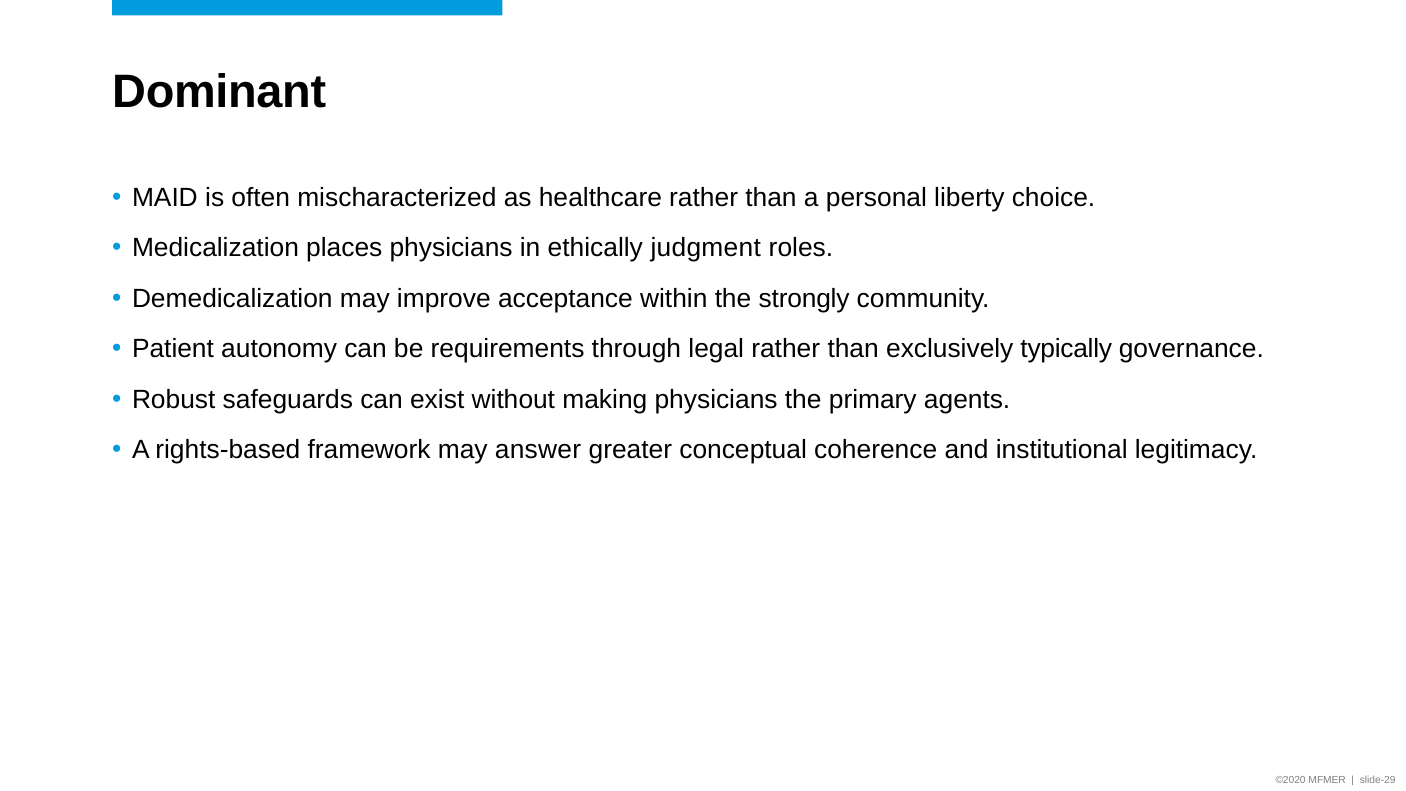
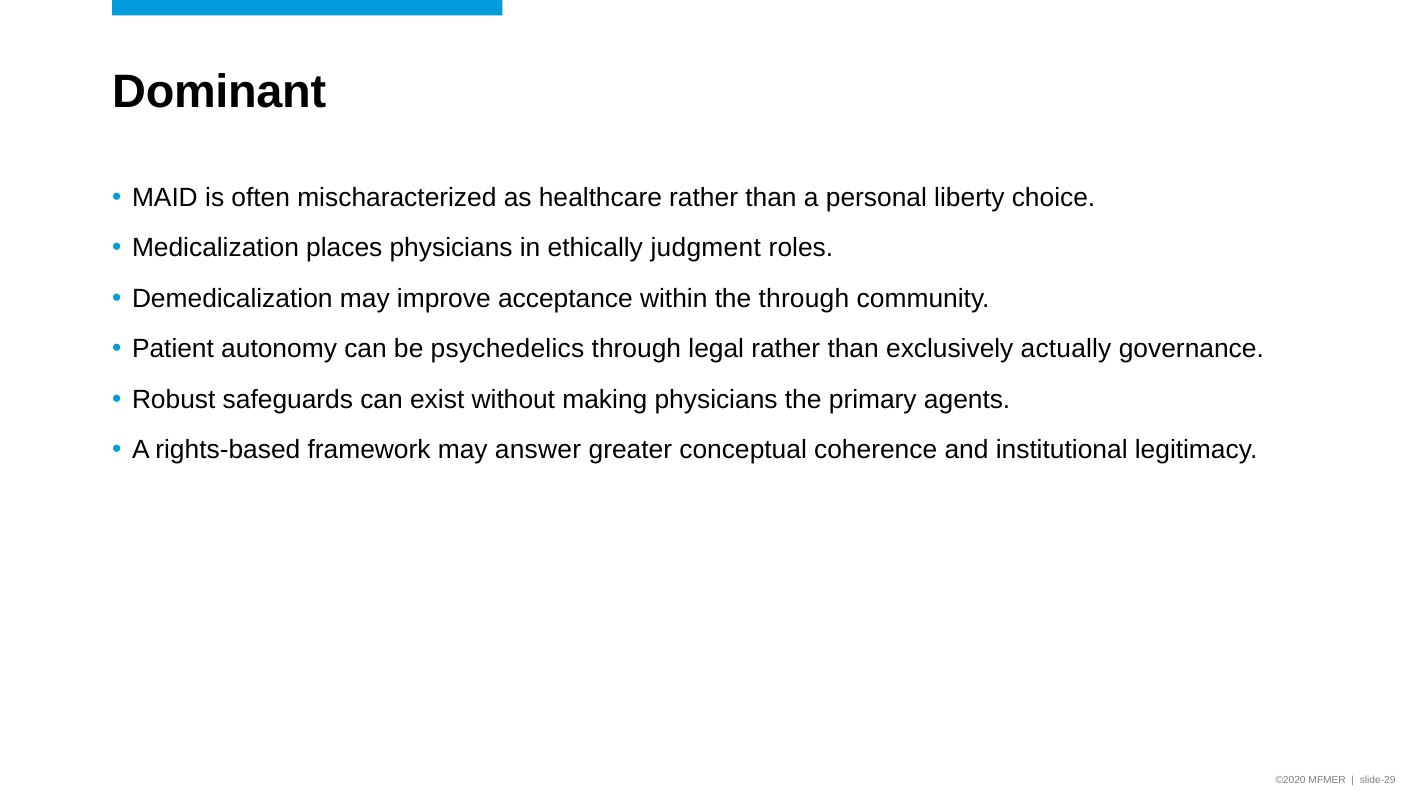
the strongly: strongly -> through
requirements: requirements -> psychedelics
typically: typically -> actually
